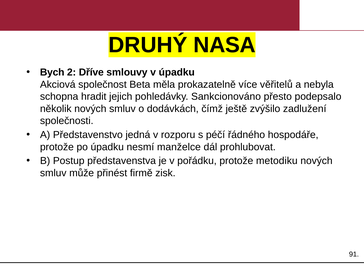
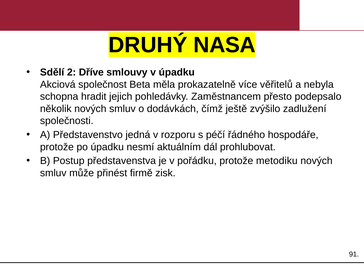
Bych: Bych -> Sdělí
Sankcionováno: Sankcionováno -> Zaměstnancem
manželce: manželce -> aktuálním
